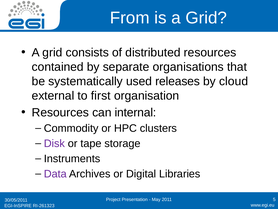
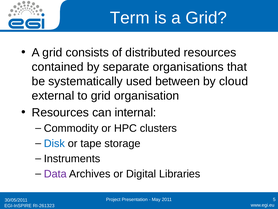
From: From -> Term
releases: releases -> between
to first: first -> grid
Disk colour: purple -> blue
